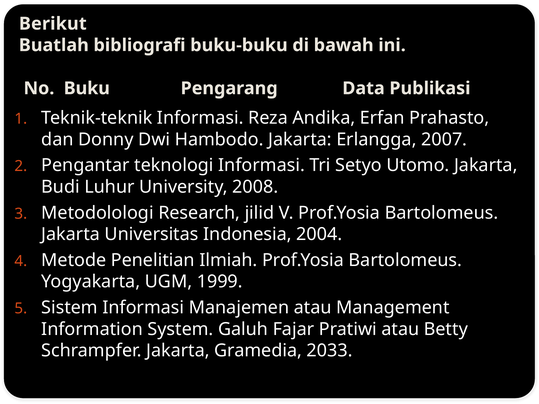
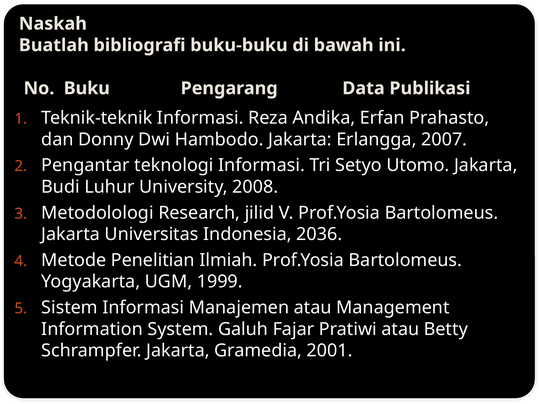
Berikut: Berikut -> Naskah
2004: 2004 -> 2036
2033: 2033 -> 2001
